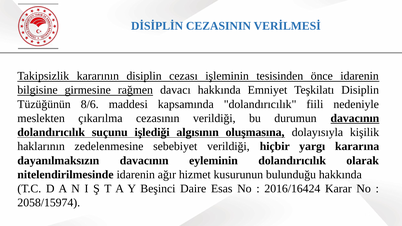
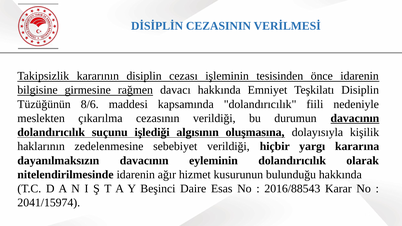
2016/16424: 2016/16424 -> 2016/88543
2058/15974: 2058/15974 -> 2041/15974
